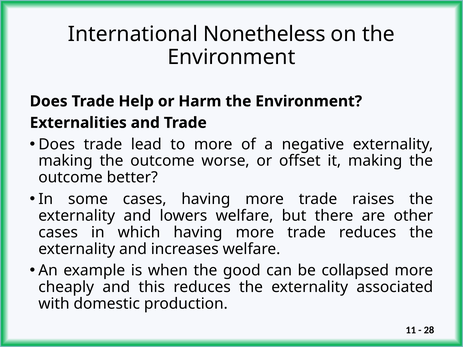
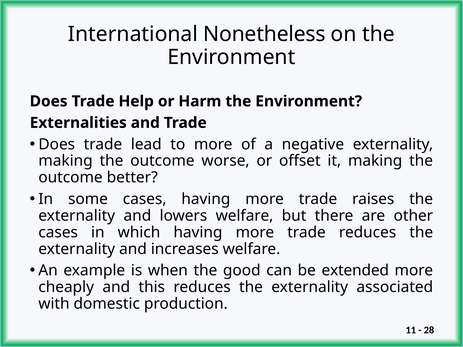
collapsed: collapsed -> extended
